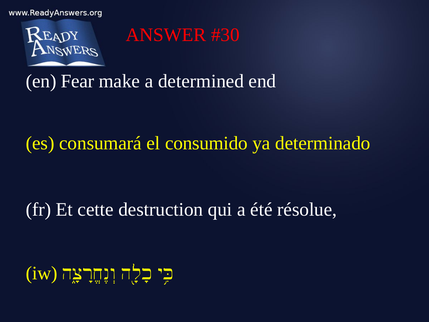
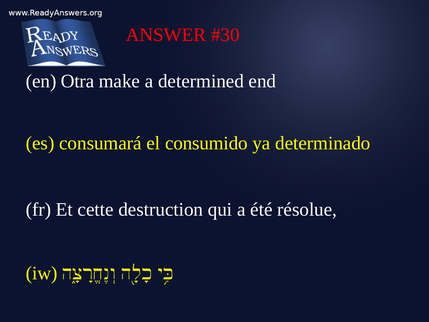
Fear: Fear -> Otra
